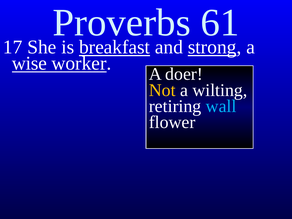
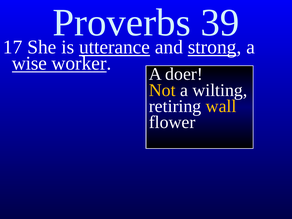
61: 61 -> 39
breakfast: breakfast -> utterance
wall colour: light blue -> yellow
